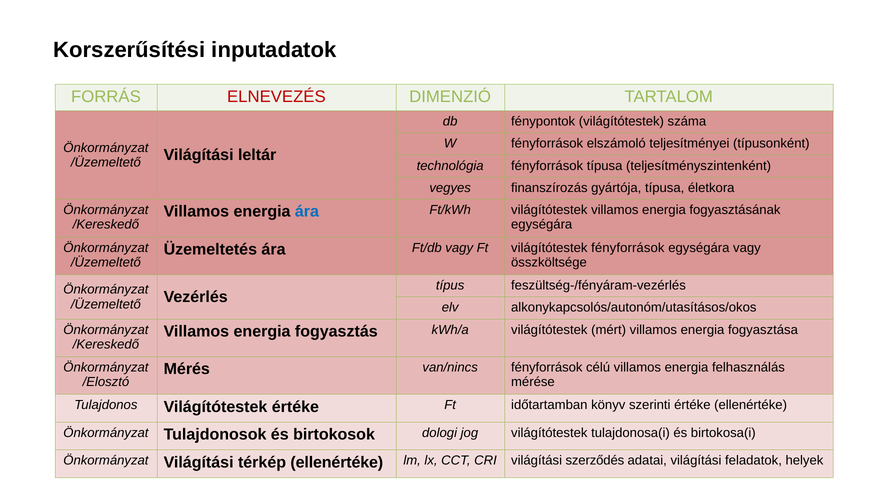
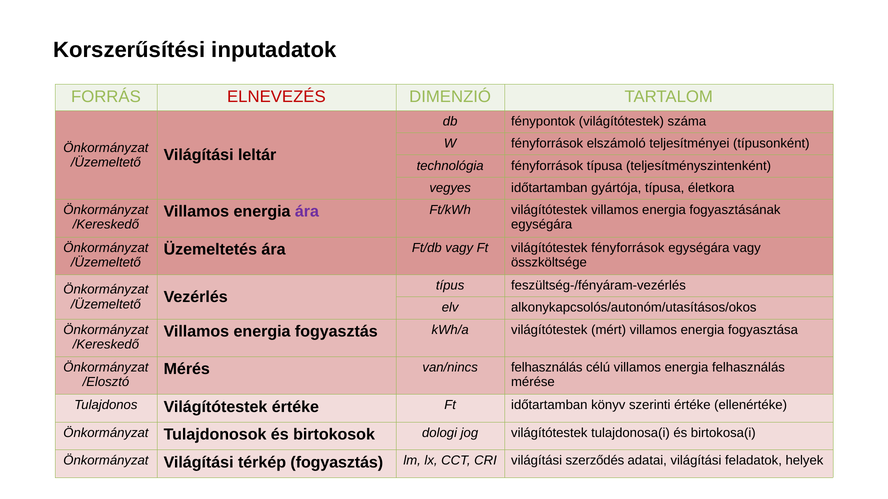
vegyes finanszírozás: finanszírozás -> időtartamban
ára at (307, 212) colour: blue -> purple
van/nincs fényforrások: fényforrások -> felhasználás
térkép ellenértéke: ellenértéke -> fogyasztás
